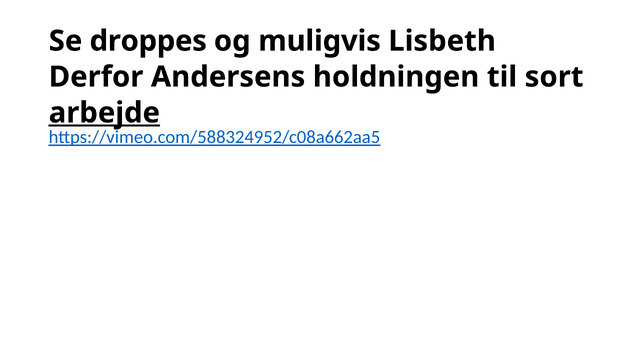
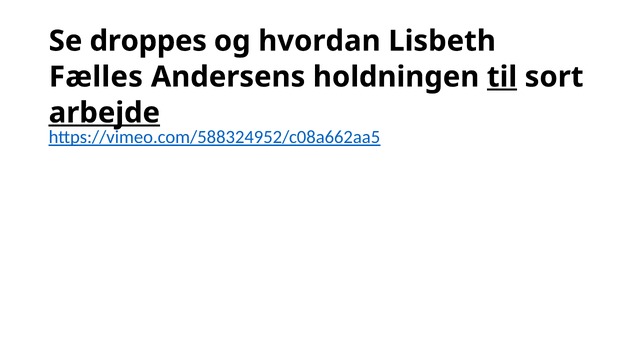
muligvis: muligvis -> hvordan
Derfor: Derfor -> Fælles
til underline: none -> present
